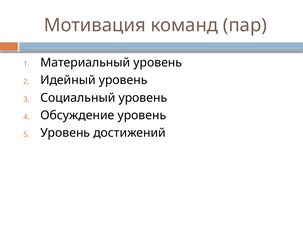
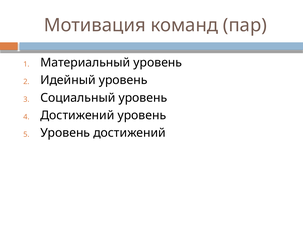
Обсуждение at (77, 115): Обсуждение -> Достижений
